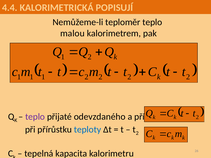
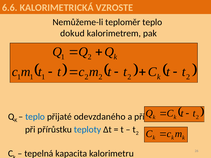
4.4: 4.4 -> 6.6
POPISUJÍ: POPISUJÍ -> VZROSTE
malou: malou -> dokud
teplo at (35, 117) colour: purple -> blue
